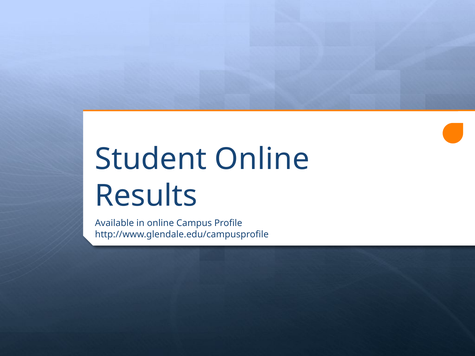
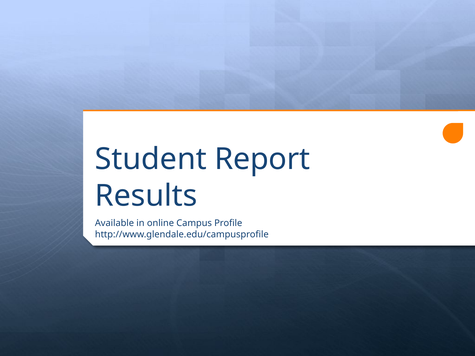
Student Online: Online -> Report
